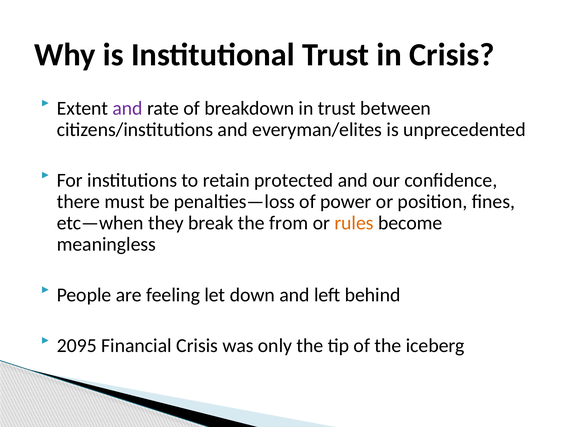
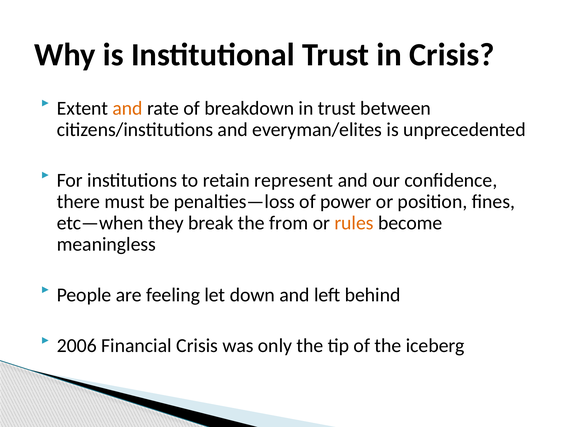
and at (128, 108) colour: purple -> orange
protected: protected -> represent
2095: 2095 -> 2006
